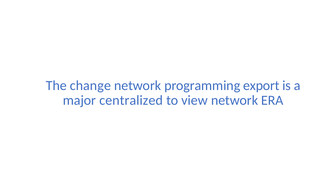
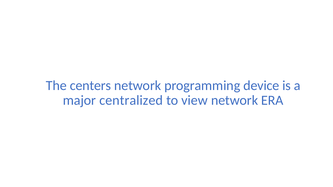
change: change -> centers
export: export -> device
